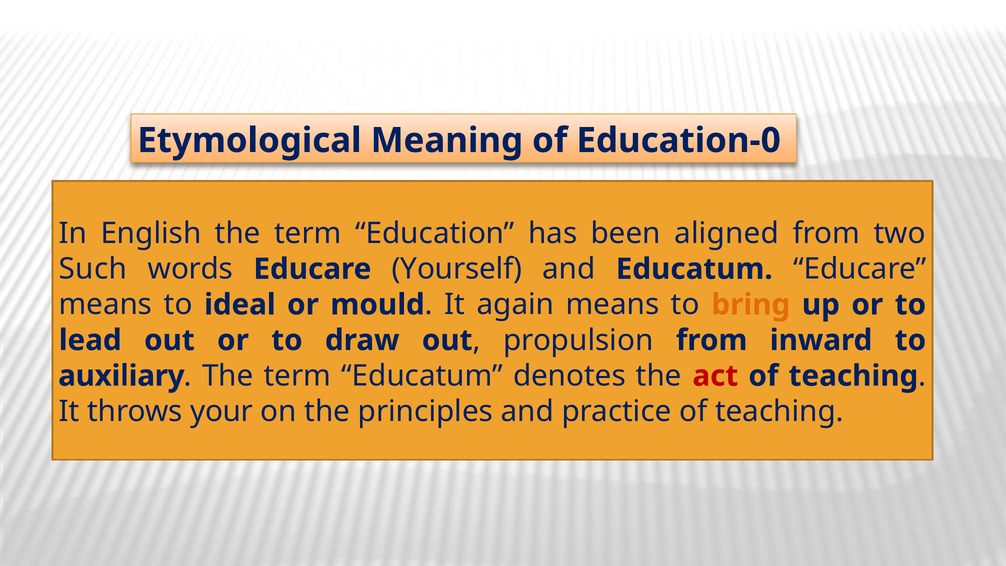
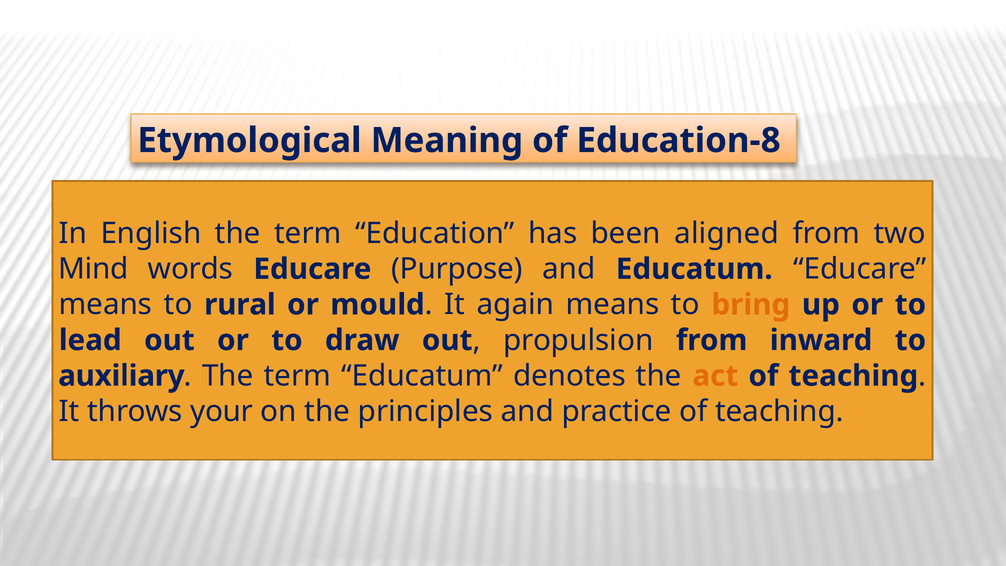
Education-0: Education-0 -> Education-8
Such: Such -> Mind
Yourself: Yourself -> Purpose
ideal: ideal -> rural
act colour: red -> orange
